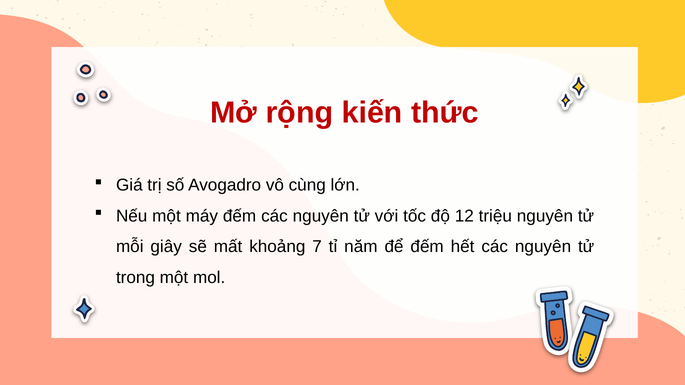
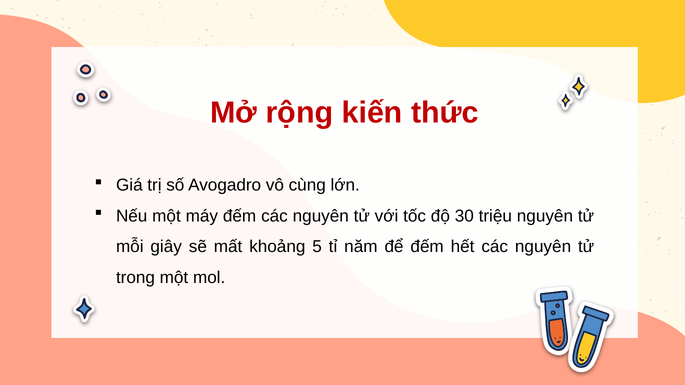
12: 12 -> 30
7: 7 -> 5
